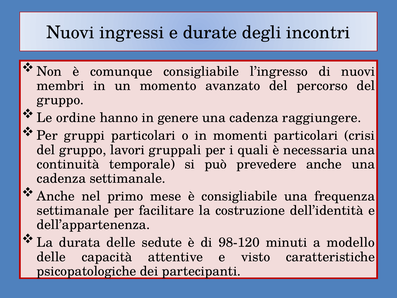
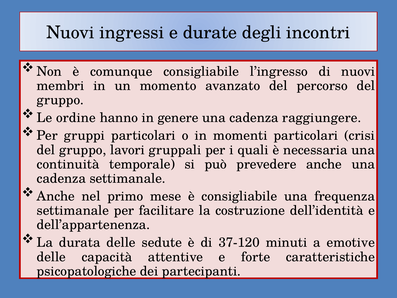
98-120: 98-120 -> 37-120
modello: modello -> emotive
visto: visto -> forte
